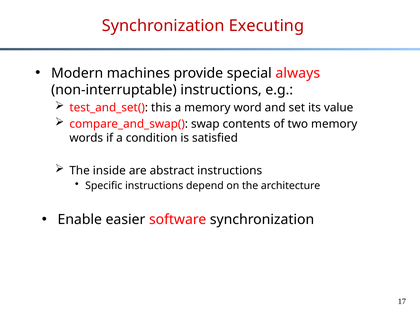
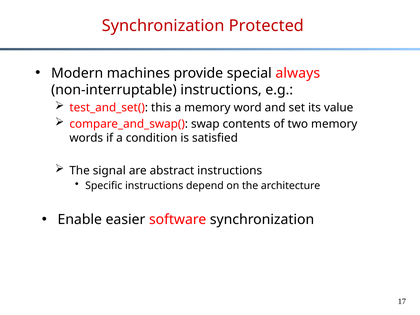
Executing: Executing -> Protected
inside: inside -> signal
